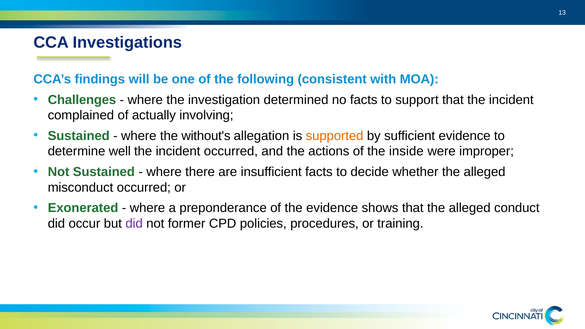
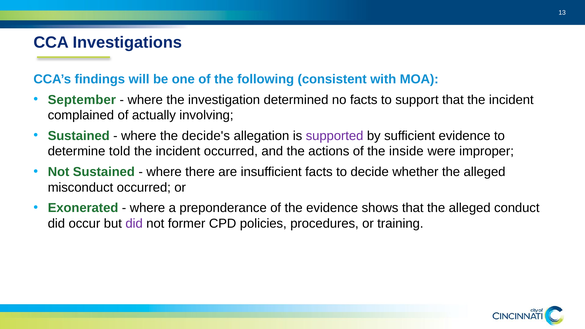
Challenges: Challenges -> September
without's: without's -> decide's
supported colour: orange -> purple
well: well -> told
